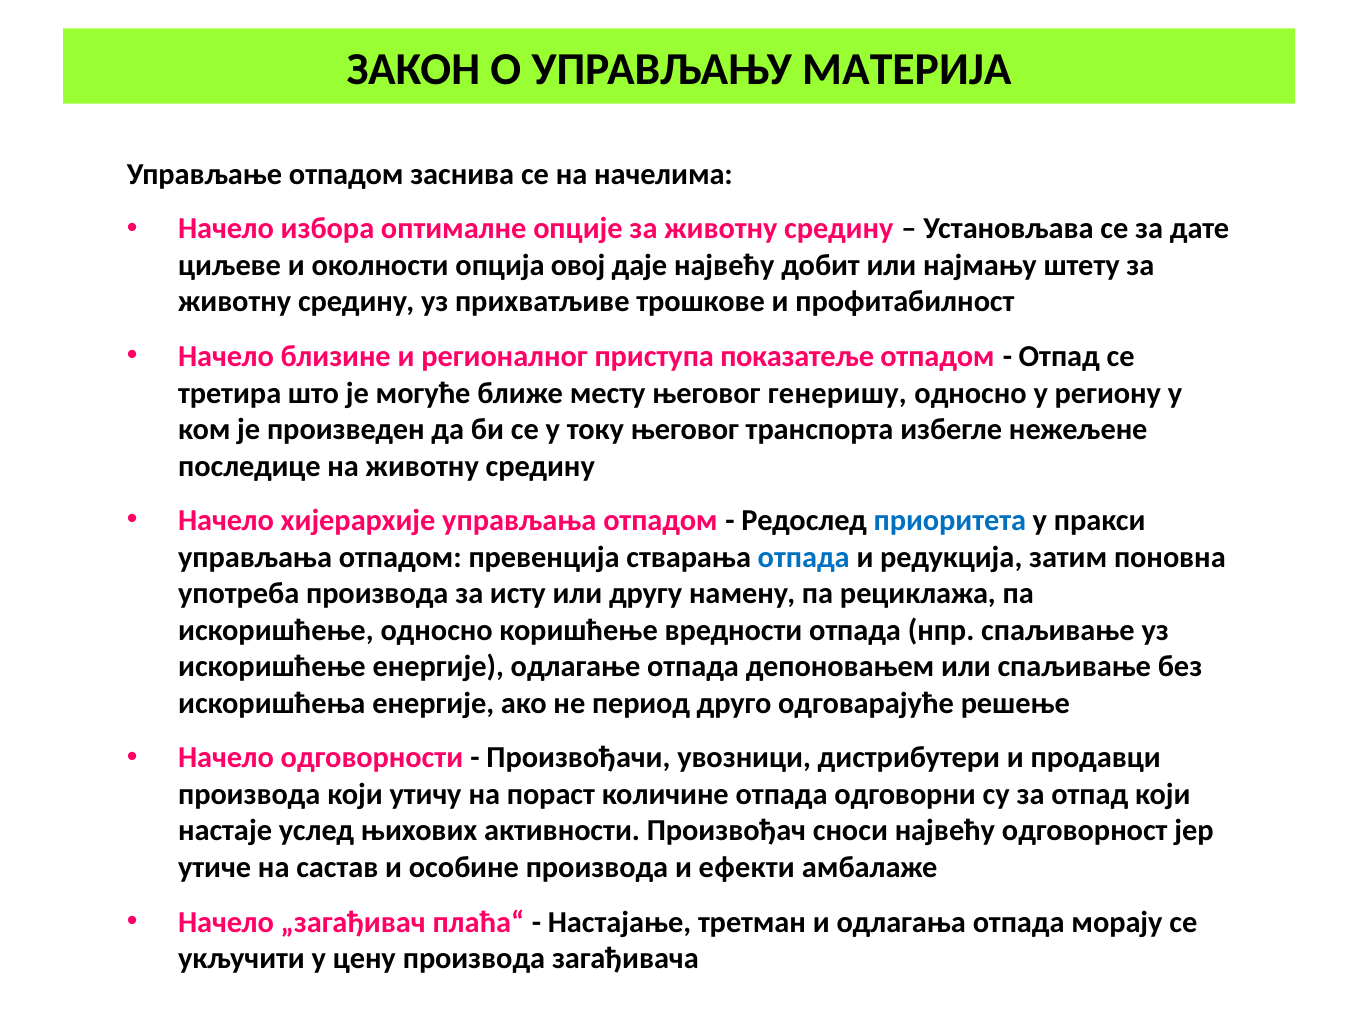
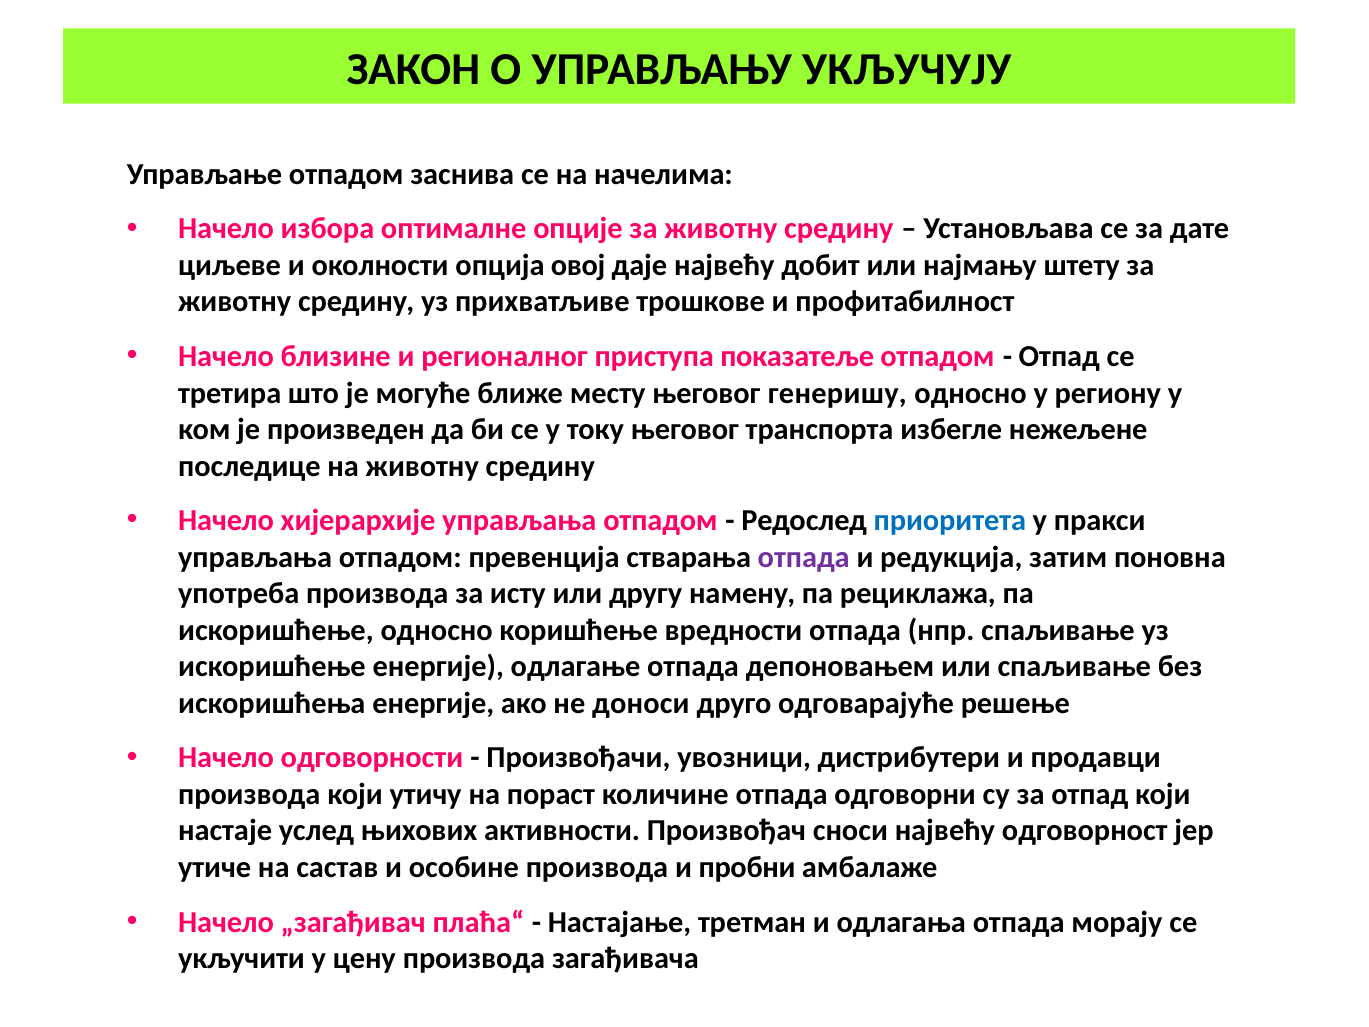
МАТЕРИЈА: МАТЕРИЈА -> УКЉУЧУЈУ
отпада at (804, 557) colour: blue -> purple
период: период -> доноси
ефекти: ефекти -> пробни
